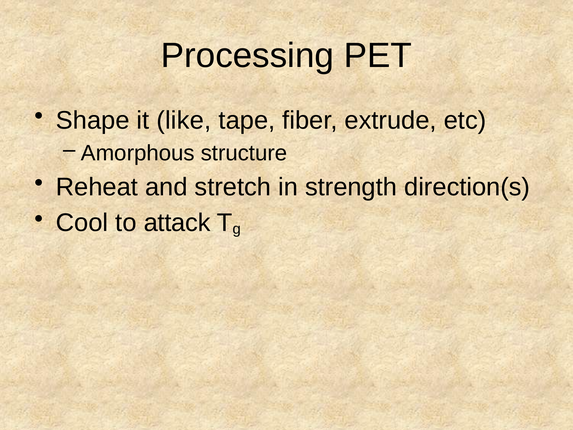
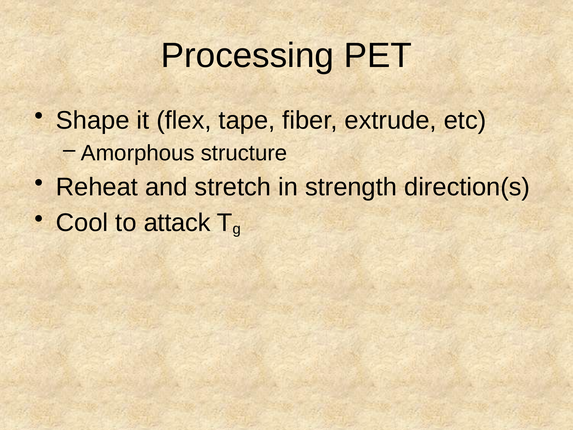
like: like -> flex
